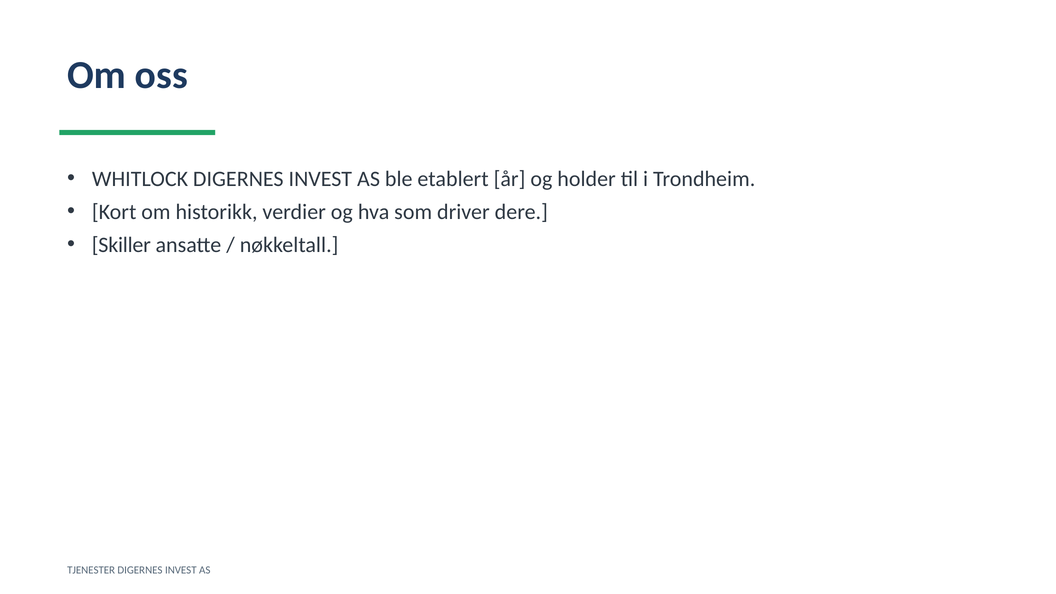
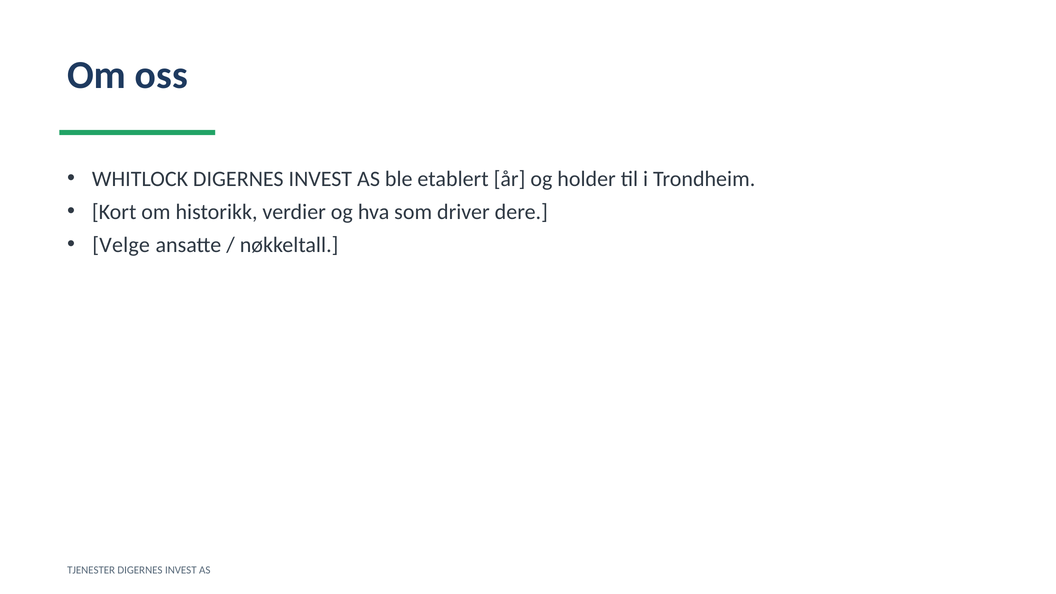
Skiller: Skiller -> Velge
